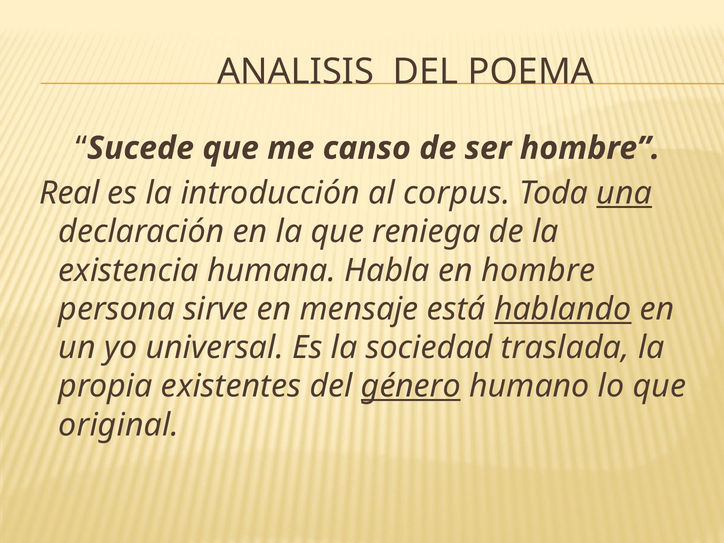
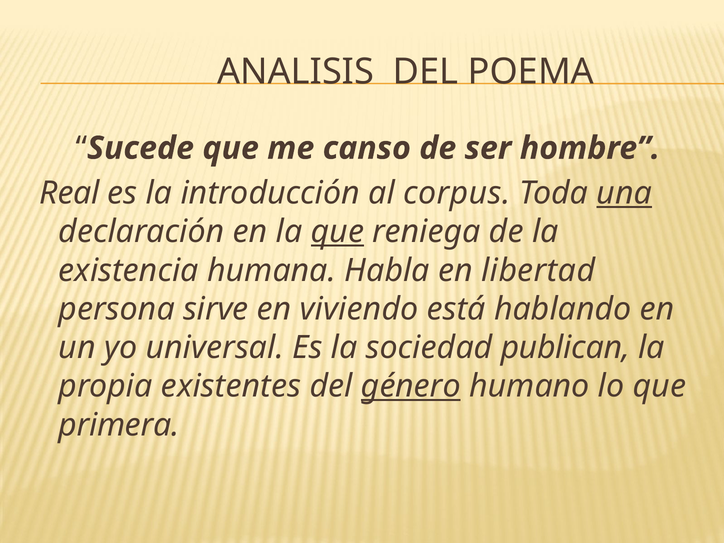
que at (337, 232) underline: none -> present
en hombre: hombre -> libertad
mensaje: mensaje -> viviendo
hablando underline: present -> none
traslada: traslada -> publican
original: original -> primera
